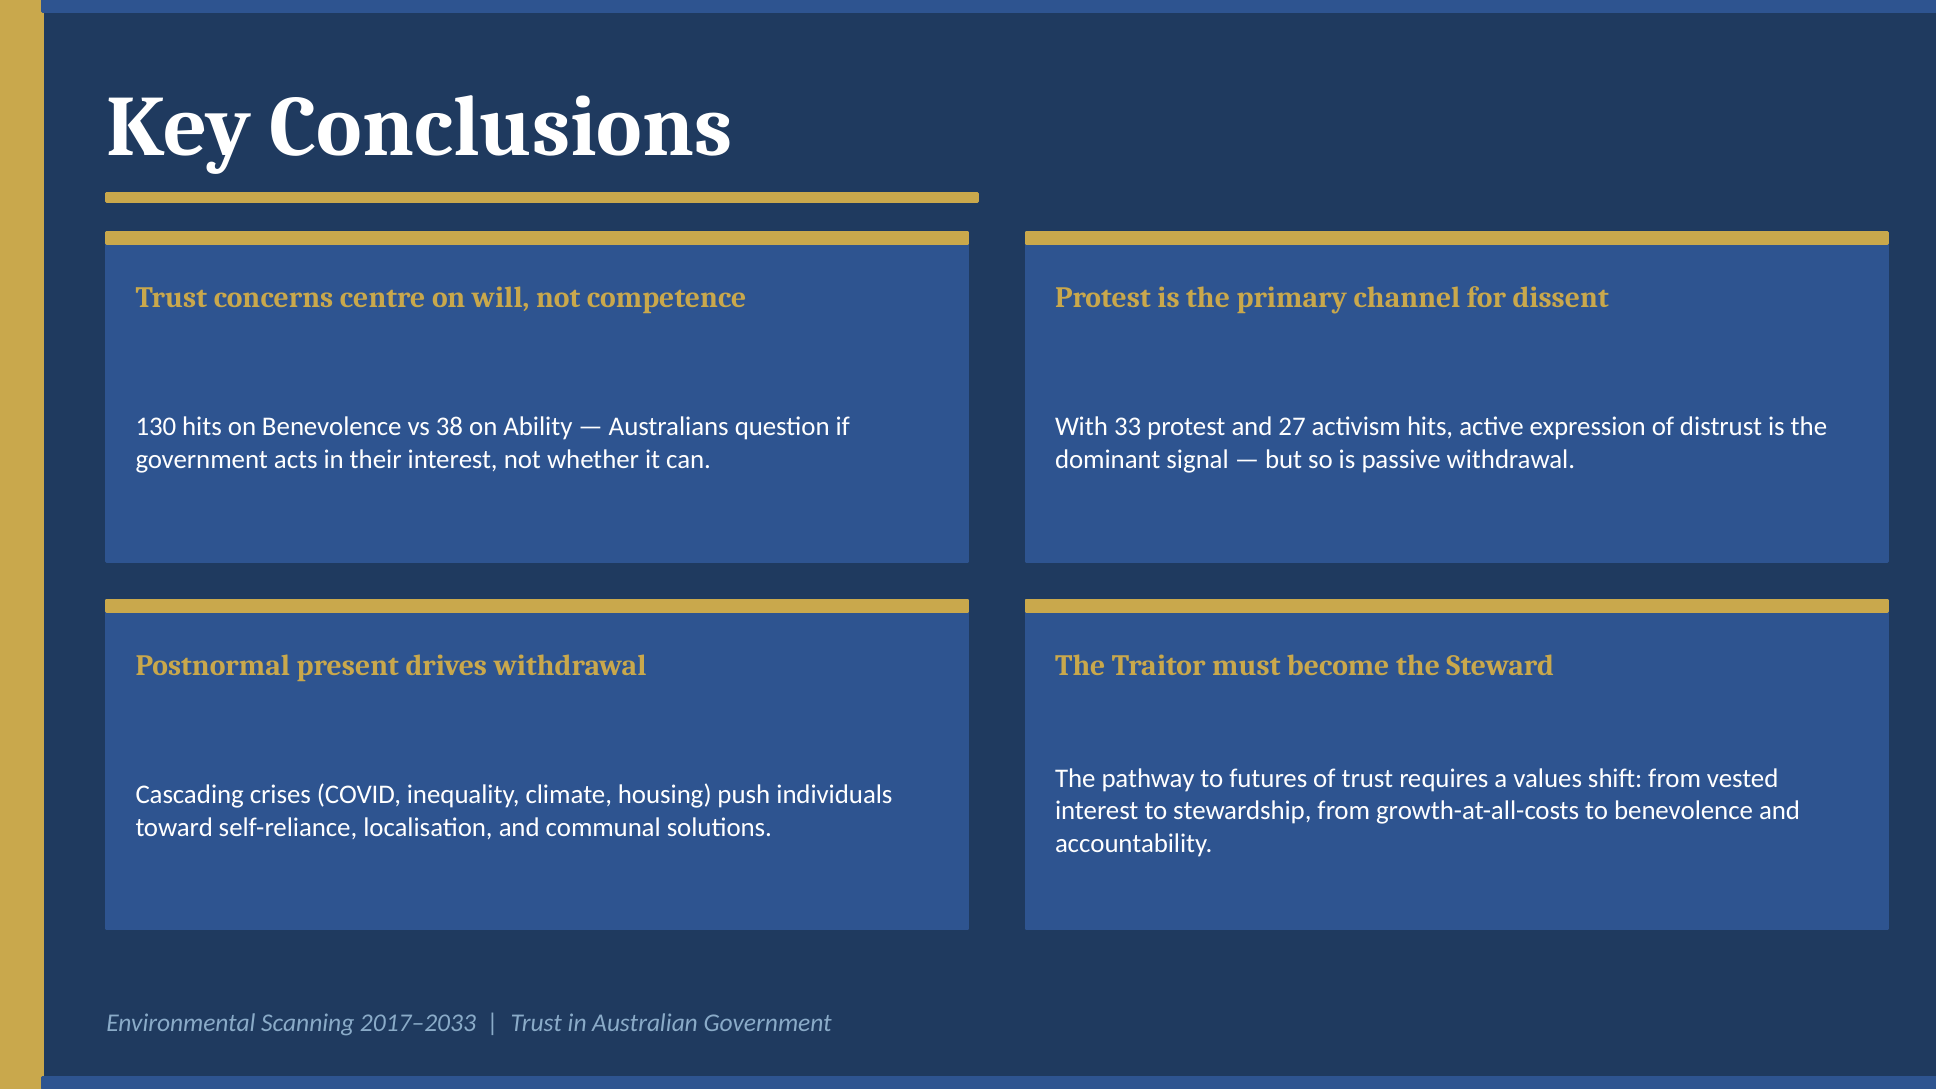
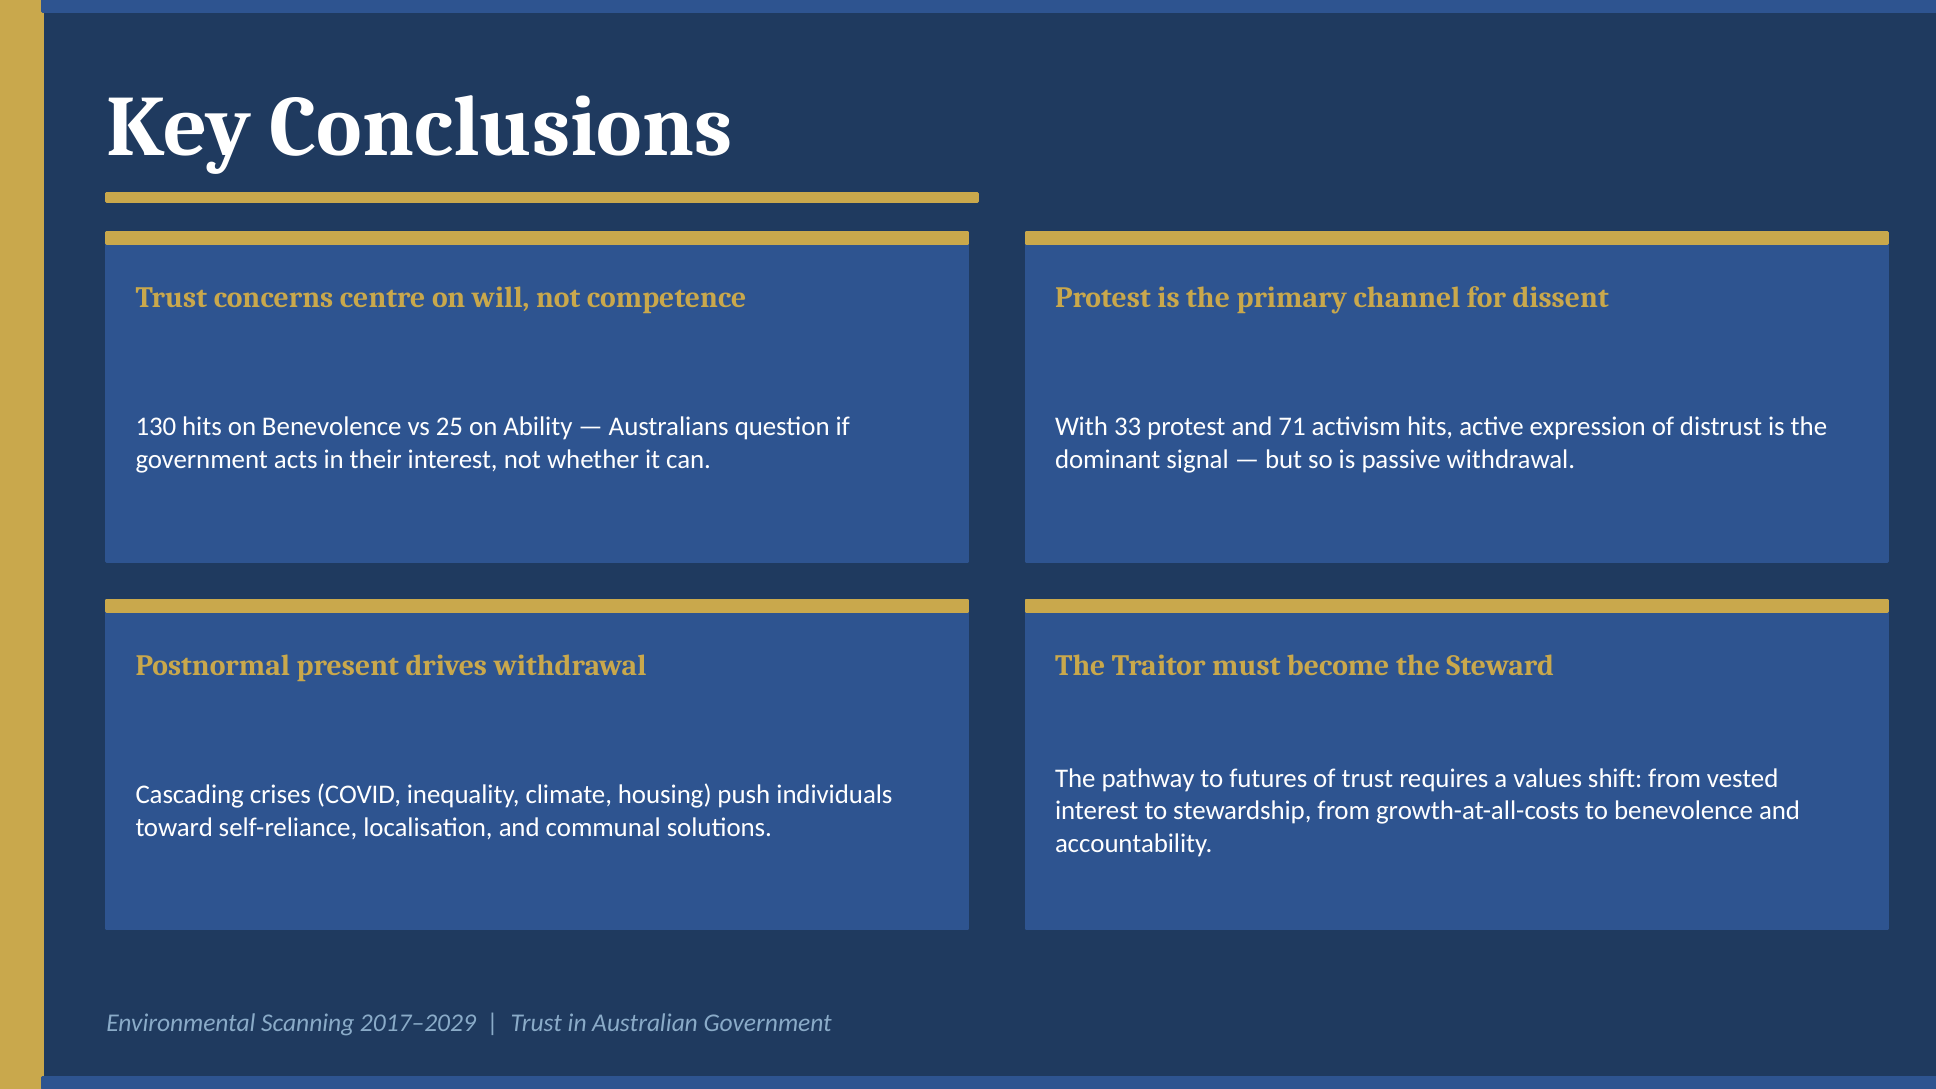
38: 38 -> 25
27: 27 -> 71
2017–2033: 2017–2033 -> 2017–2029
